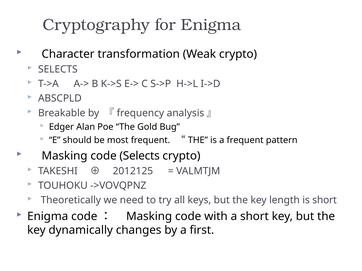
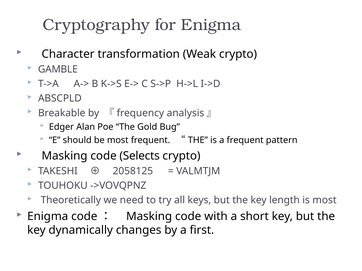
SELECTS at (58, 69): SELECTS -> GAMBLE
2012125: 2012125 -> 2058125
is short: short -> most
